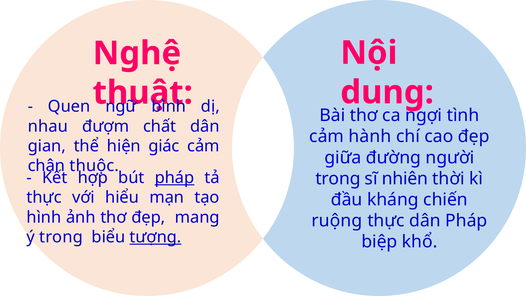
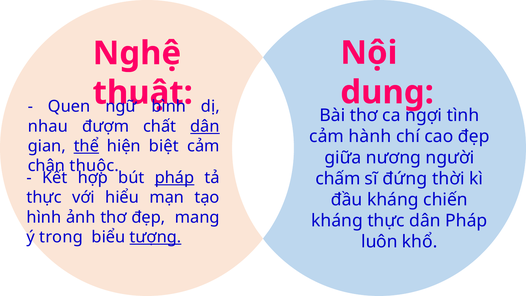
dân at (205, 126) underline: none -> present
thể underline: none -> present
giác: giác -> biệt
đường: đường -> nương
trong at (338, 179): trong -> chấm
nhiên: nhiên -> đứng
ruộng at (337, 221): ruộng -> kháng
biệp: biệp -> luôn
